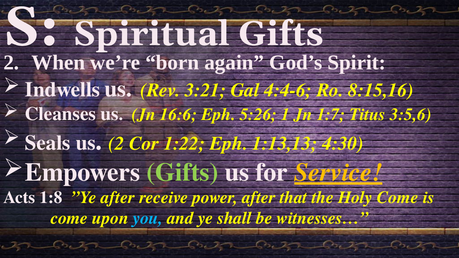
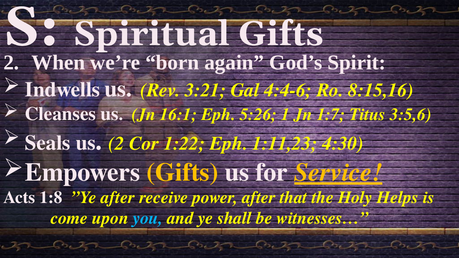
16:6: 16:6 -> 16:1
1:13,13: 1:13,13 -> 1:11,23
Gifts at (182, 172) colour: light green -> yellow
Holy Come: Come -> Helps
